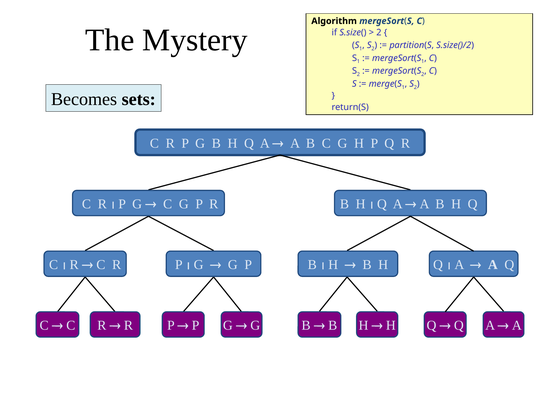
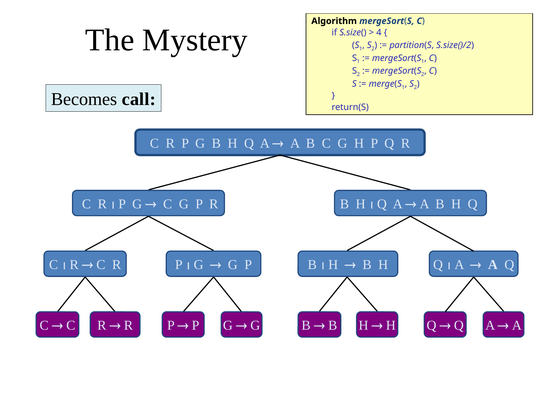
2 at (379, 33): 2 -> 4
sets: sets -> call
